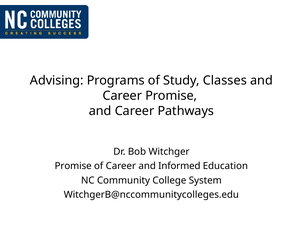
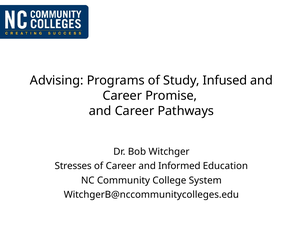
Classes: Classes -> Infused
Promise at (73, 166): Promise -> Stresses
